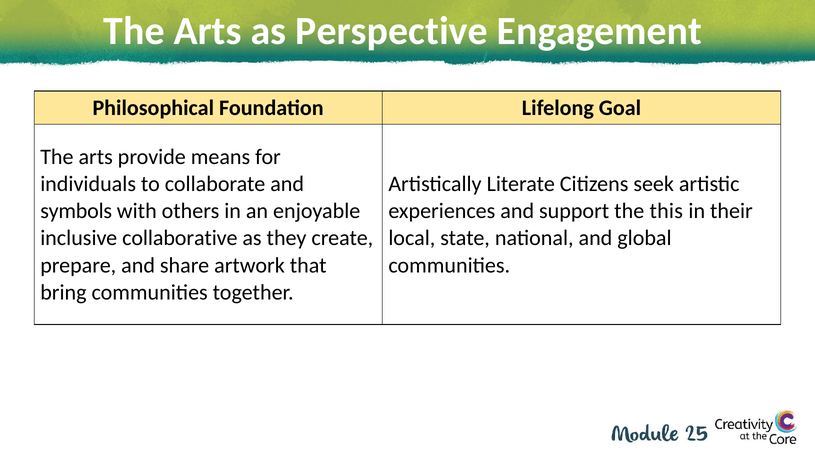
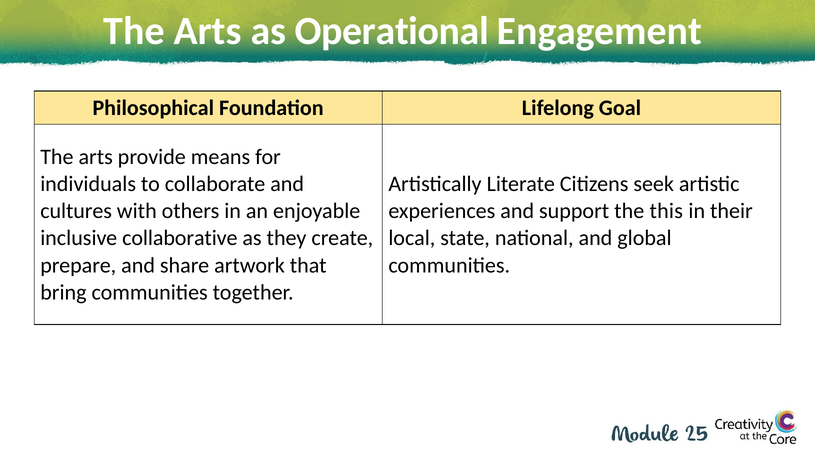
Perspective: Perspective -> Operational
symbols: symbols -> cultures
